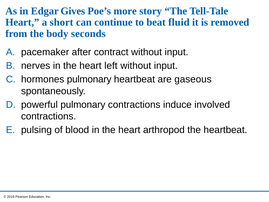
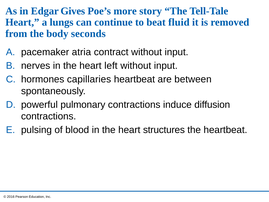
short: short -> lungs
after: after -> atria
hormones pulmonary: pulmonary -> capillaries
gaseous: gaseous -> between
involved: involved -> diffusion
arthropod: arthropod -> structures
